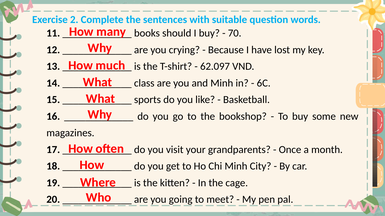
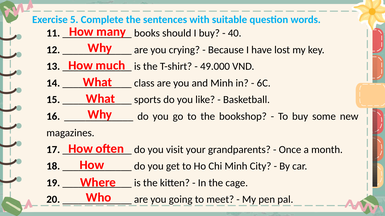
2: 2 -> 5
70: 70 -> 40
62.097: 62.097 -> 49.000
